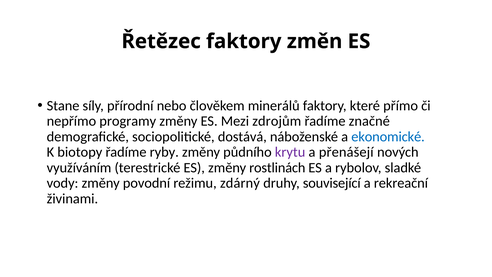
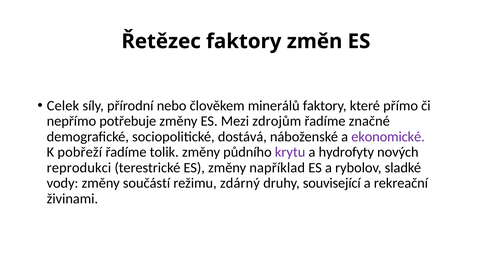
Stane: Stane -> Celek
programy: programy -> potřebuje
ekonomické colour: blue -> purple
biotopy: biotopy -> pobřeží
ryby: ryby -> tolik
přenášejí: přenášejí -> hydrofyty
využíváním: využíváním -> reprodukci
rostlinách: rostlinách -> například
povodní: povodní -> součástí
